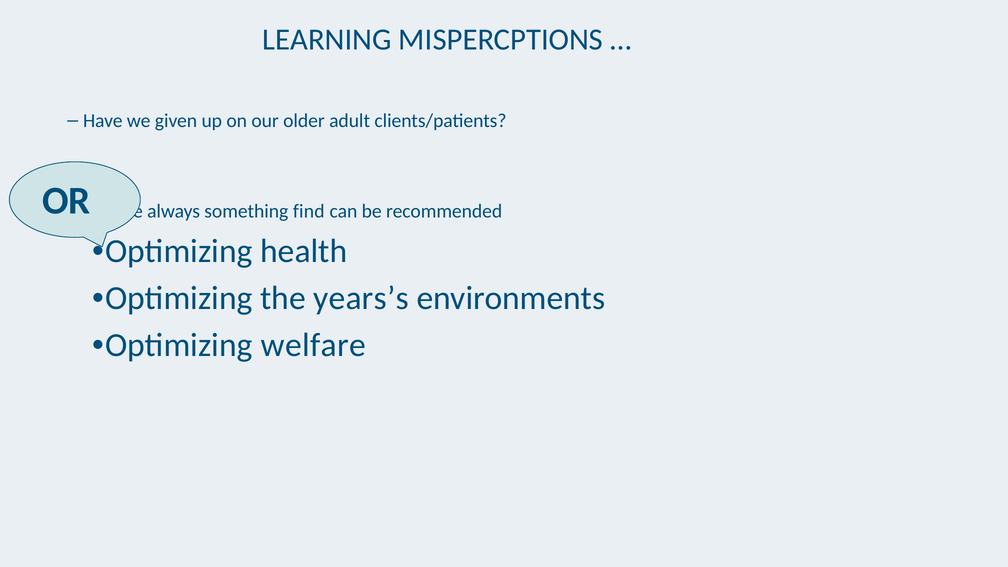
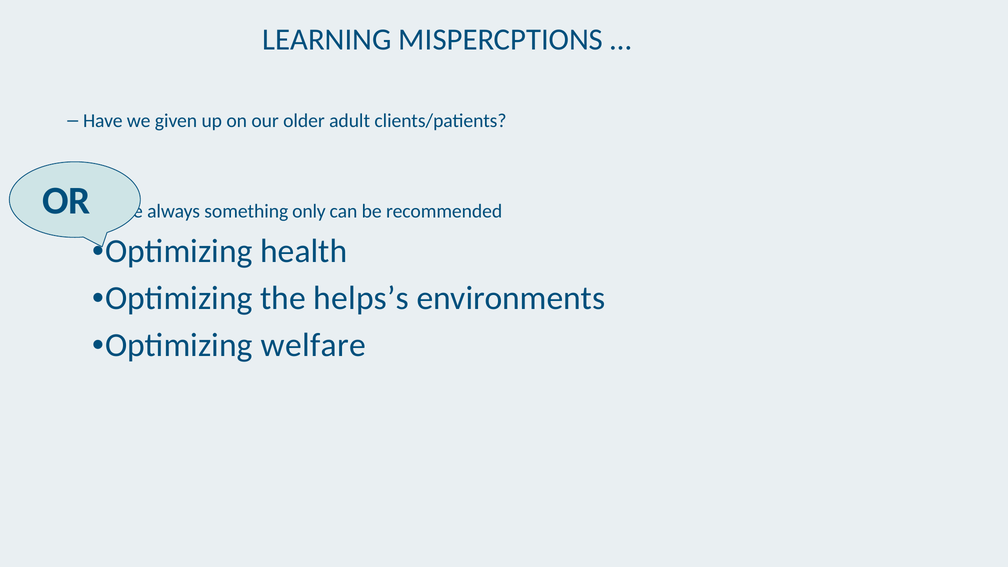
find: find -> only
years’s: years’s -> helps’s
